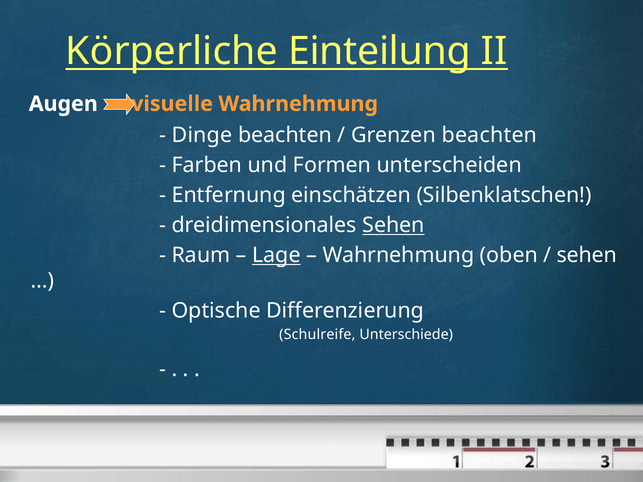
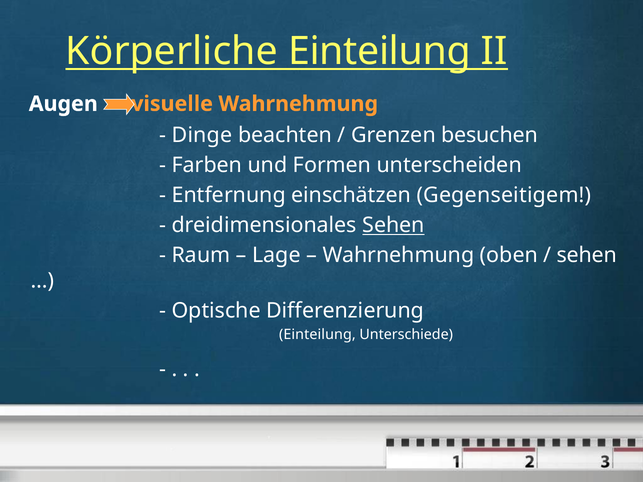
Grenzen beachten: beachten -> besuchen
Silbenklatschen: Silbenklatschen -> Gegenseitigem
Lage underline: present -> none
Schulreife at (317, 335): Schulreife -> Einteilung
